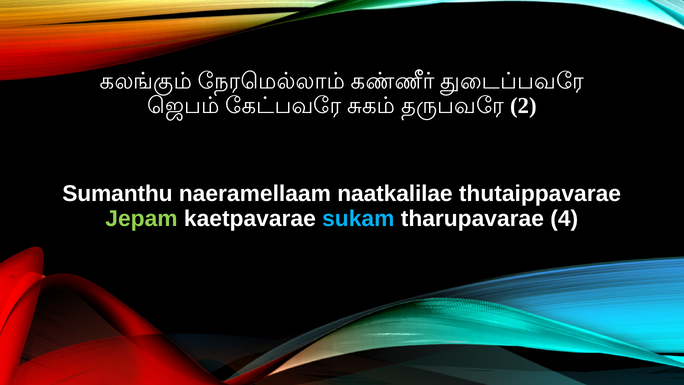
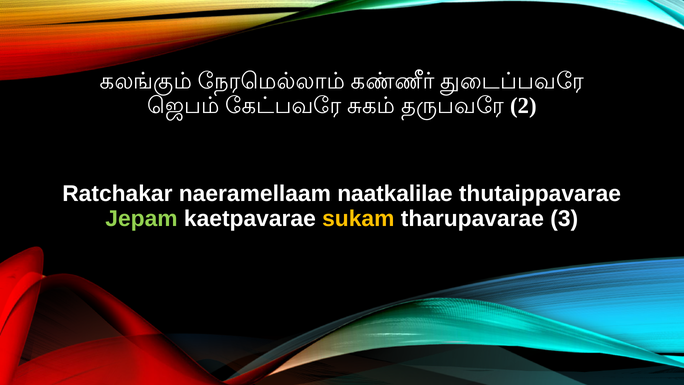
Sumanthu: Sumanthu -> Ratchakar
sukam colour: light blue -> yellow
4: 4 -> 3
